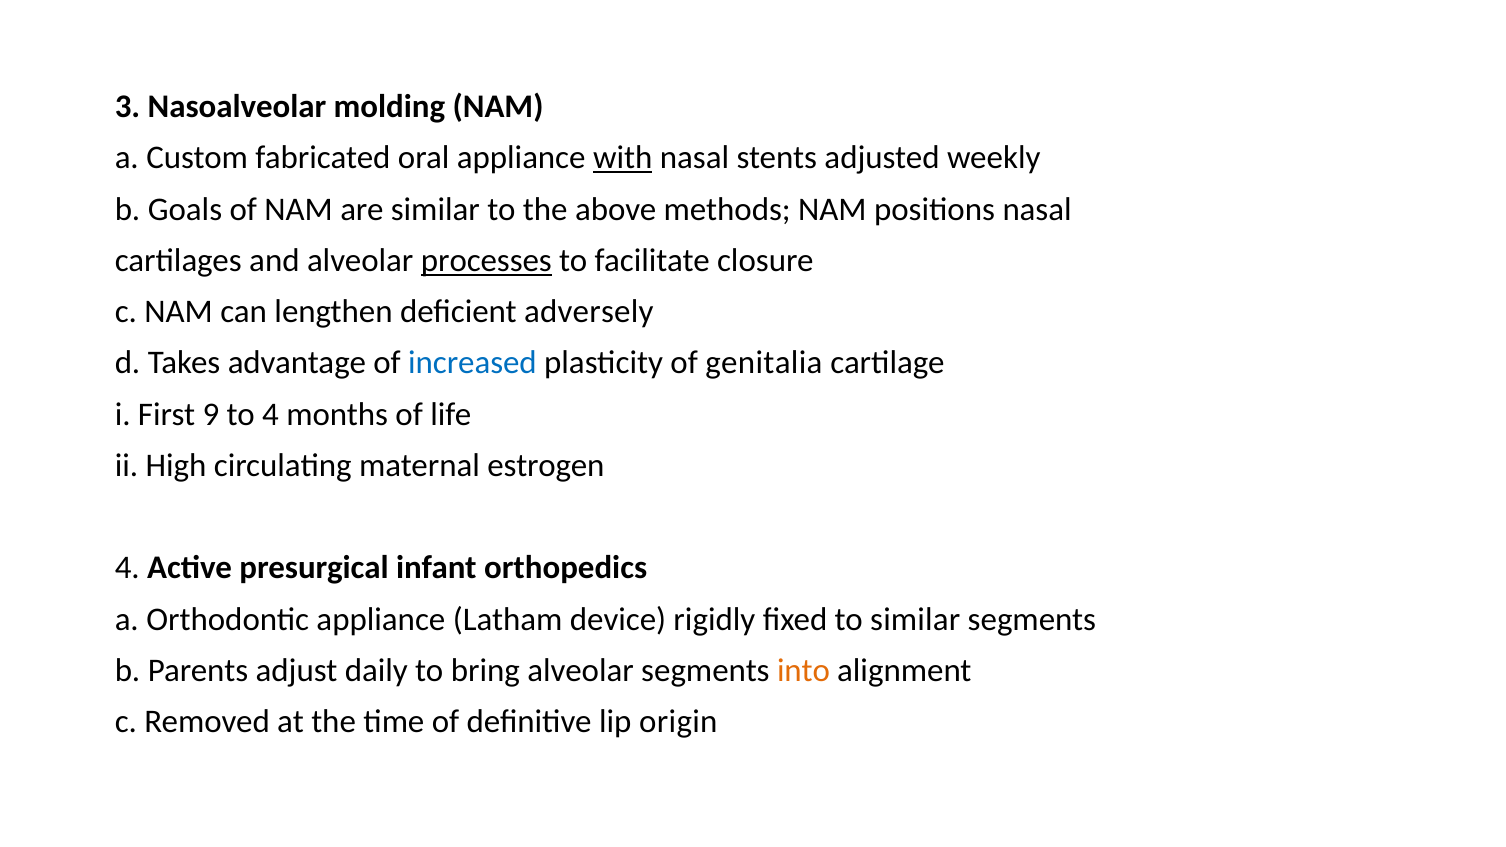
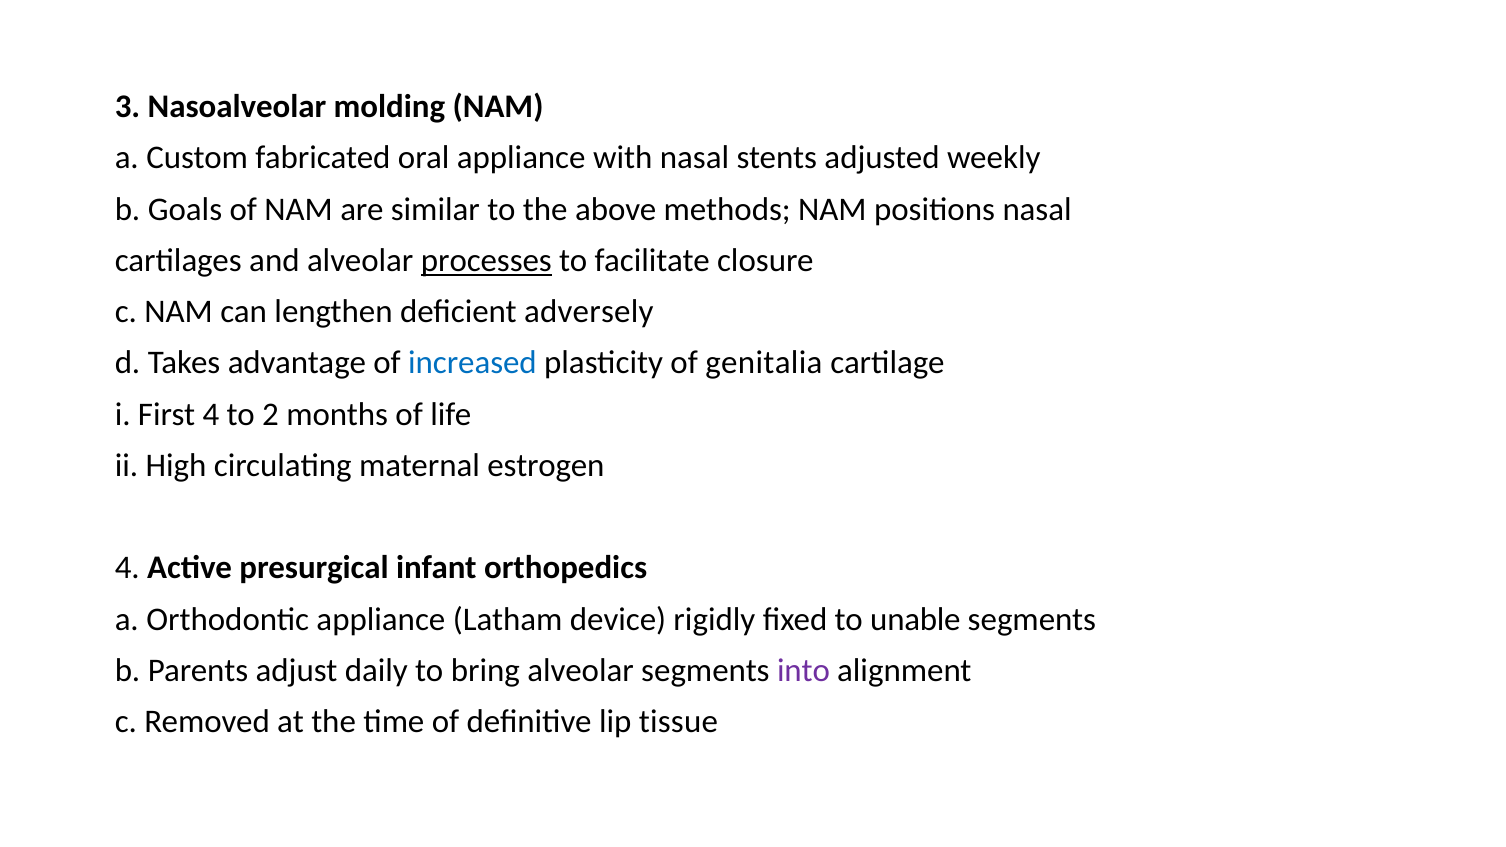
with underline: present -> none
First 9: 9 -> 4
to 4: 4 -> 2
to similar: similar -> unable
into colour: orange -> purple
origin: origin -> tissue
